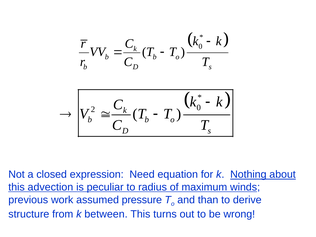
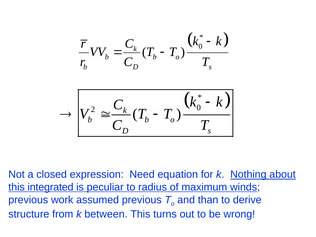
advection: advection -> integrated
assumed pressure: pressure -> previous
